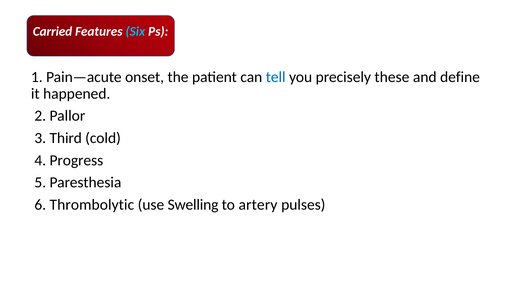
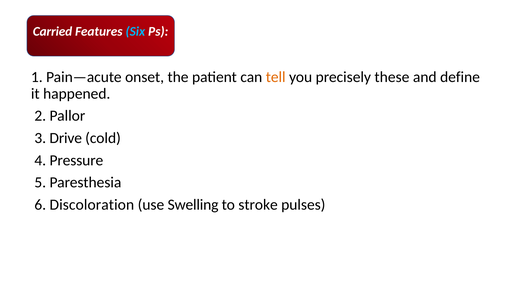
tell colour: blue -> orange
Third: Third -> Drive
Progress: Progress -> Pressure
Thrombolytic: Thrombolytic -> Discoloration
artery: artery -> stroke
